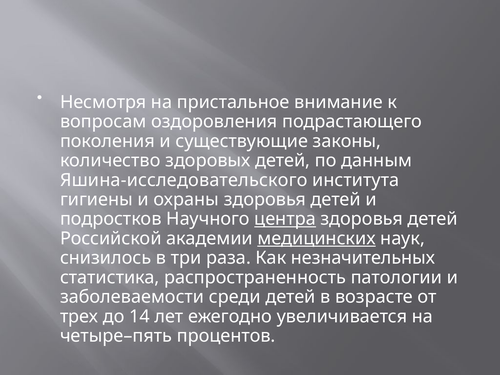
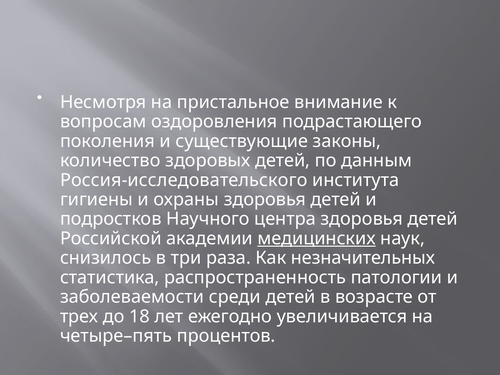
Яшина-исследовательского: Яшина-исследовательского -> Россия-исследовательского
центра underline: present -> none
14: 14 -> 18
